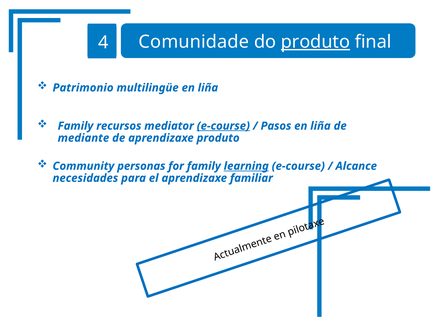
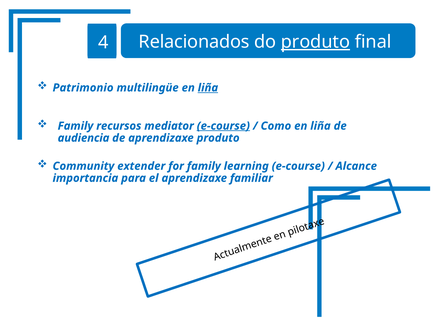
Comunidade: Comunidade -> Relacionados
liña at (208, 88) underline: none -> present
Pasos: Pasos -> Como
mediante: mediante -> audiencia
personas: personas -> extender
learning underline: present -> none
necesidades: necesidades -> importancia
